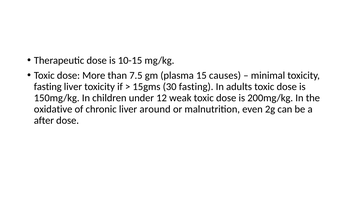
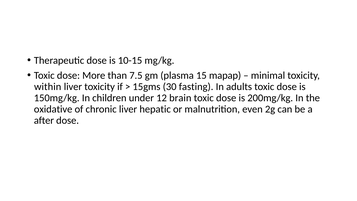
causes: causes -> mapap
fasting at (48, 87): fasting -> within
weak: weak -> brain
around: around -> hepatic
